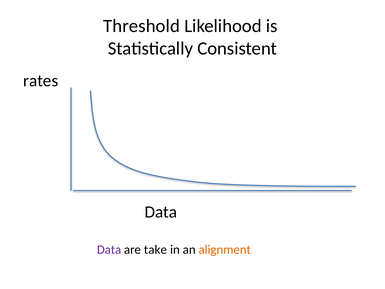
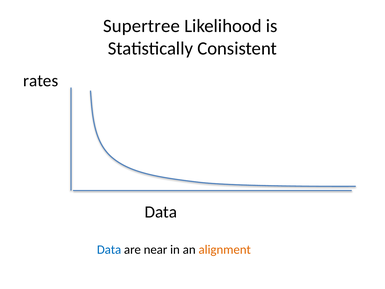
Threshold: Threshold -> Supertree
Data at (109, 249) colour: purple -> blue
take: take -> near
